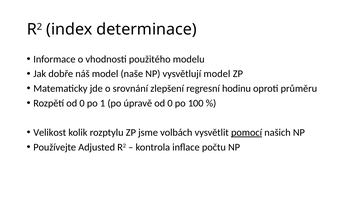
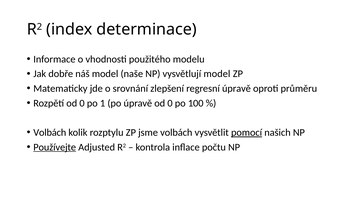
regresní hodinu: hodinu -> úpravě
Velikost at (50, 133): Velikost -> Volbách
Používejte underline: none -> present
